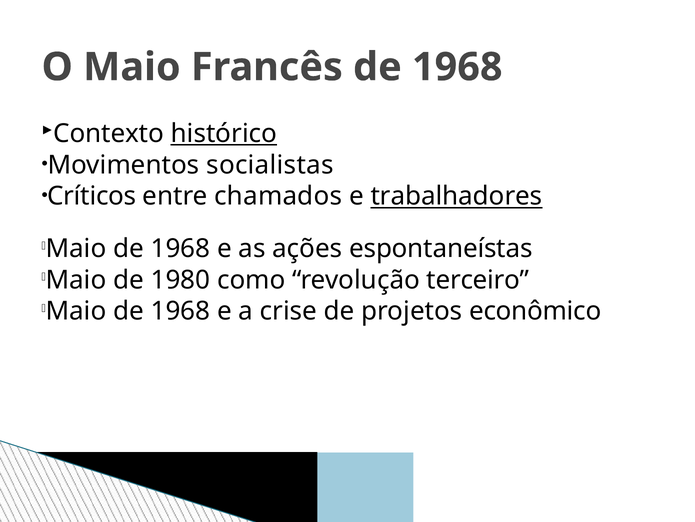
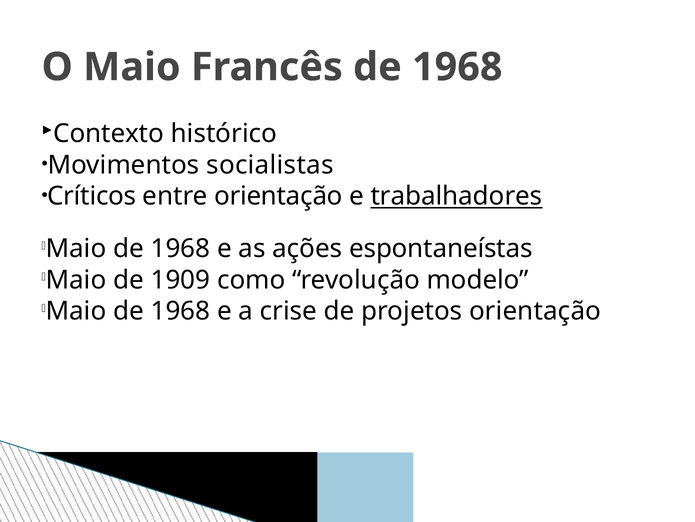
histórico underline: present -> none
entre chamados: chamados -> orientação
1980: 1980 -> 1909
terceiro: terceiro -> modelo
projetos econômico: econômico -> orientação
